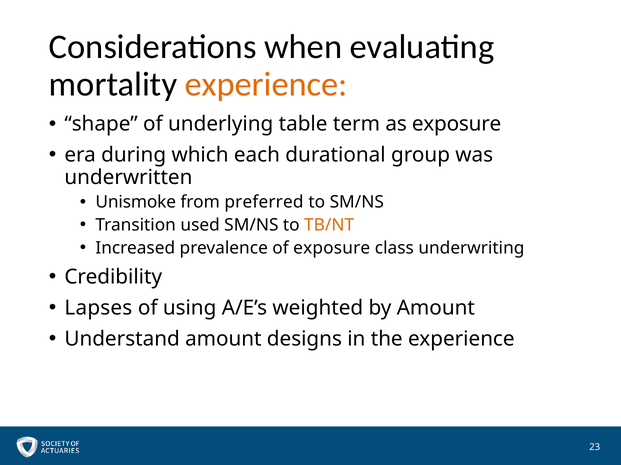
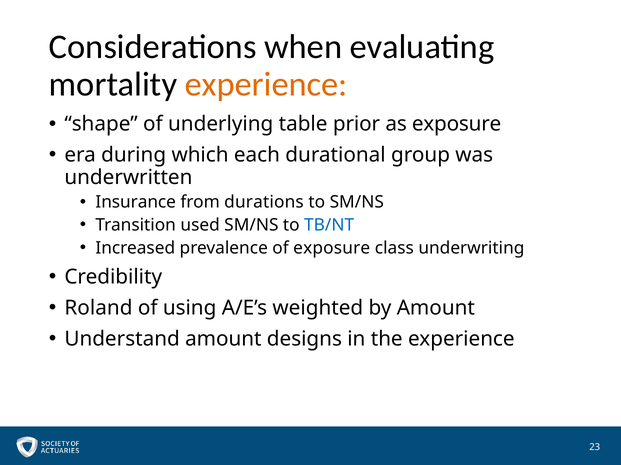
term: term -> prior
Unismoke: Unismoke -> Insurance
preferred: preferred -> durations
TB/NT colour: orange -> blue
Lapses: Lapses -> Roland
